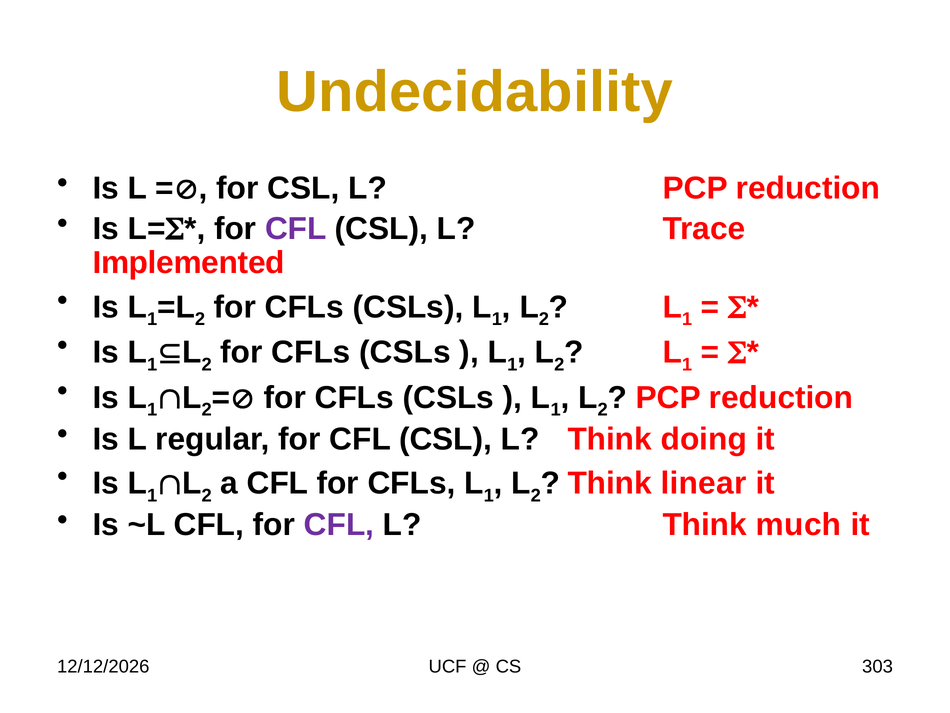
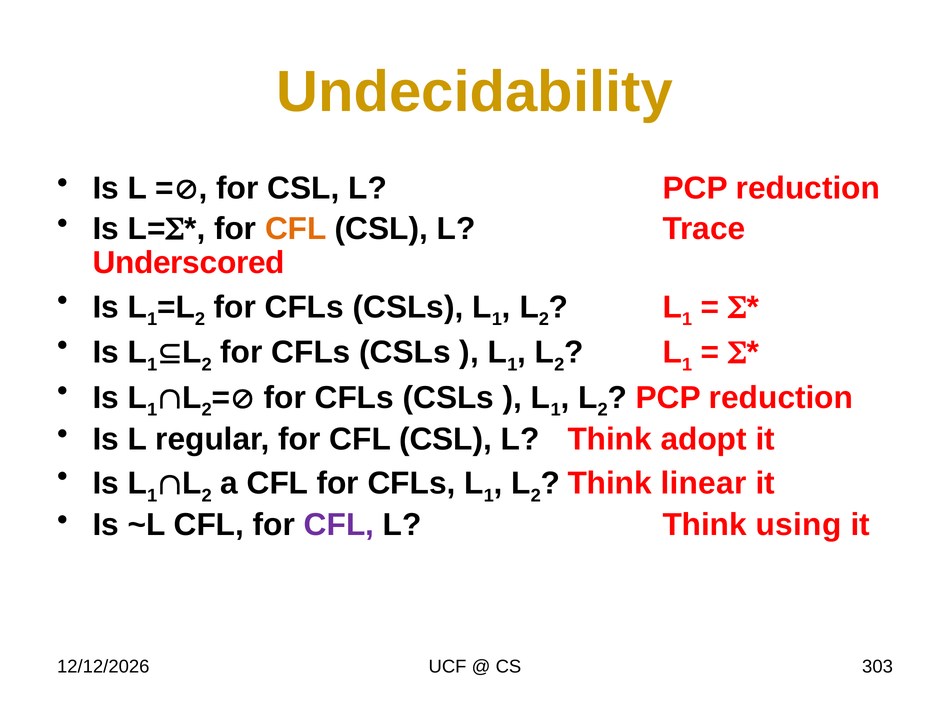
CFL at (296, 228) colour: purple -> orange
Implemented: Implemented -> Underscored
doing: doing -> adopt
much: much -> using
